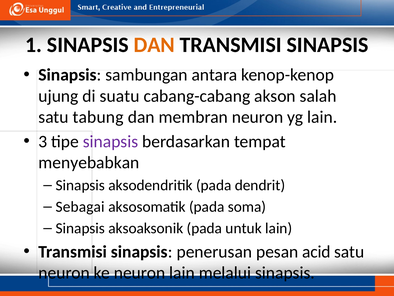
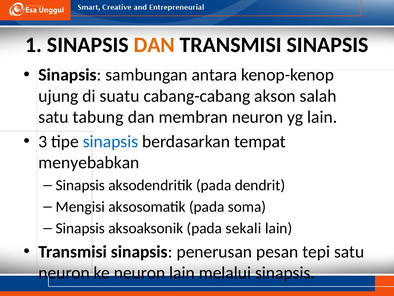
sinapsis at (110, 141) colour: purple -> blue
Sebagai: Sebagai -> Mengisi
untuk: untuk -> sekali
acid: acid -> tepi
